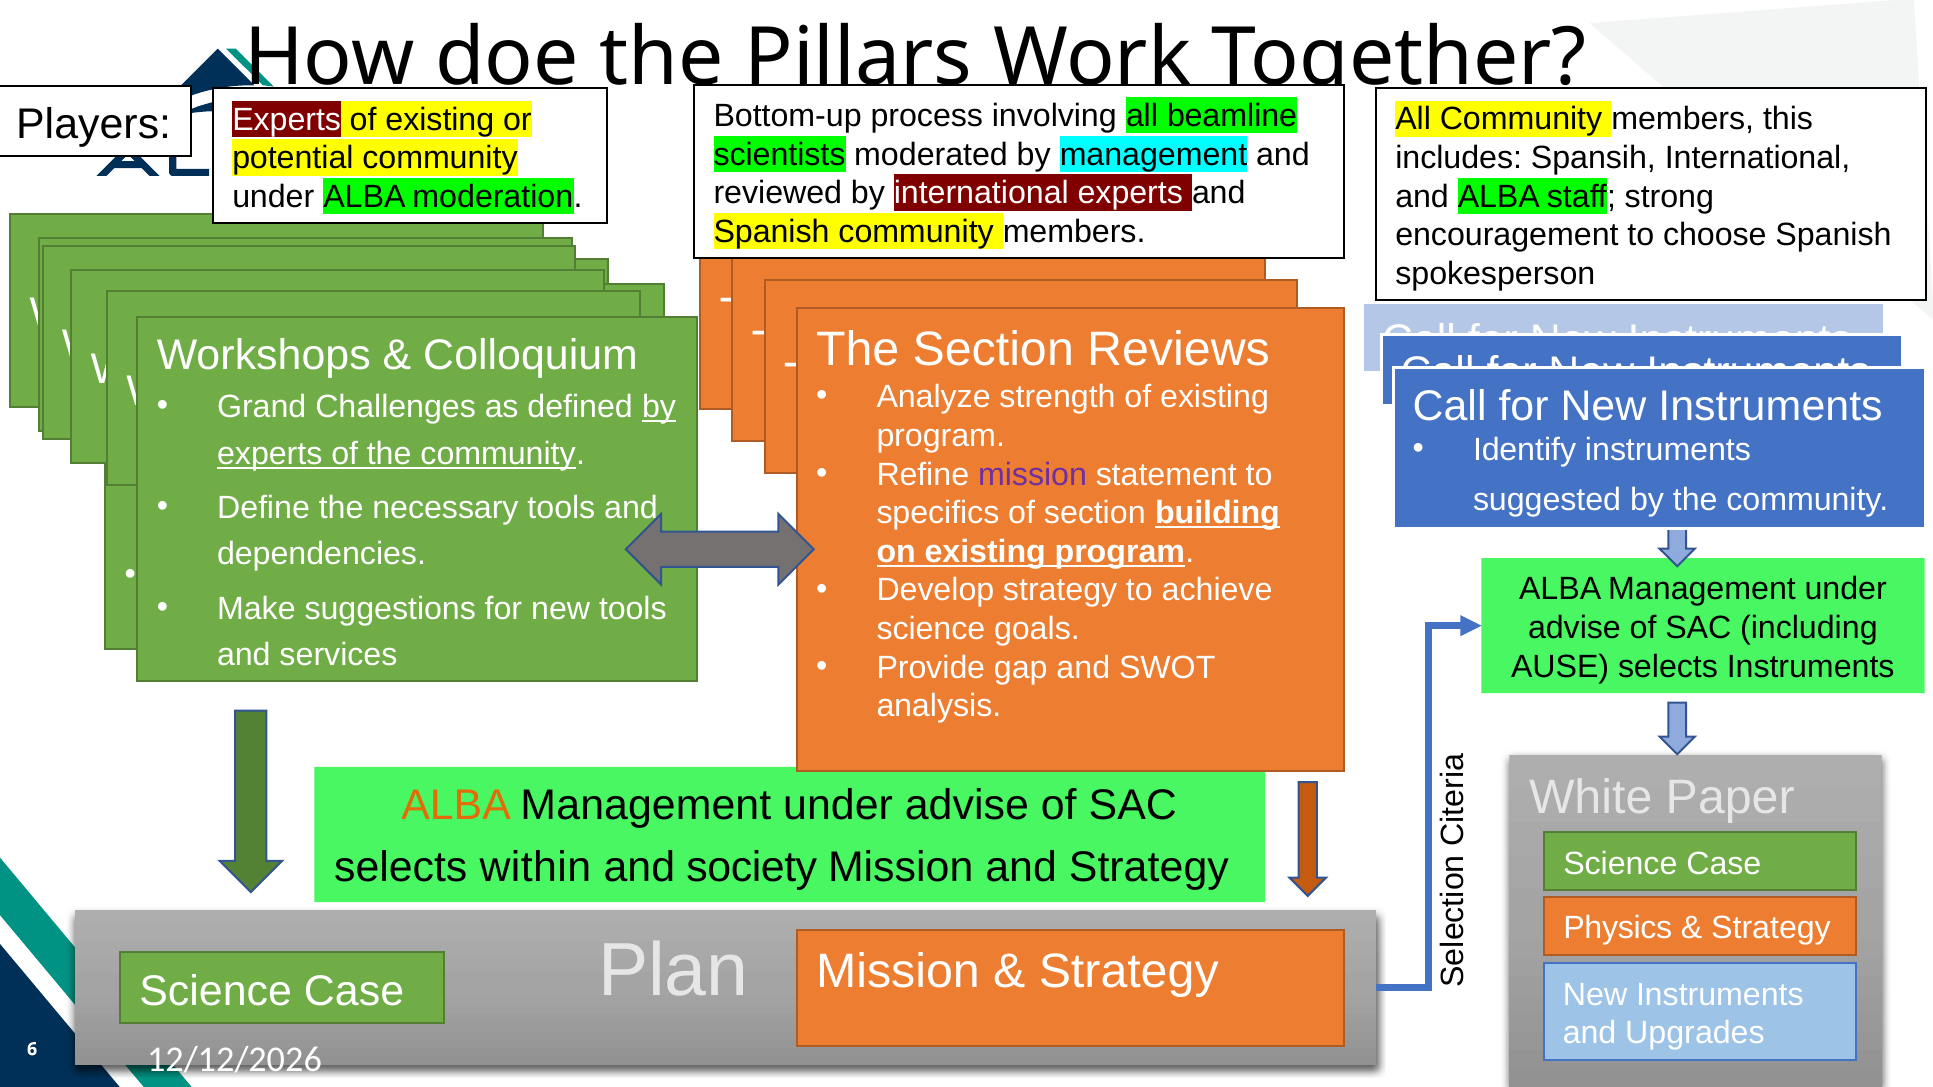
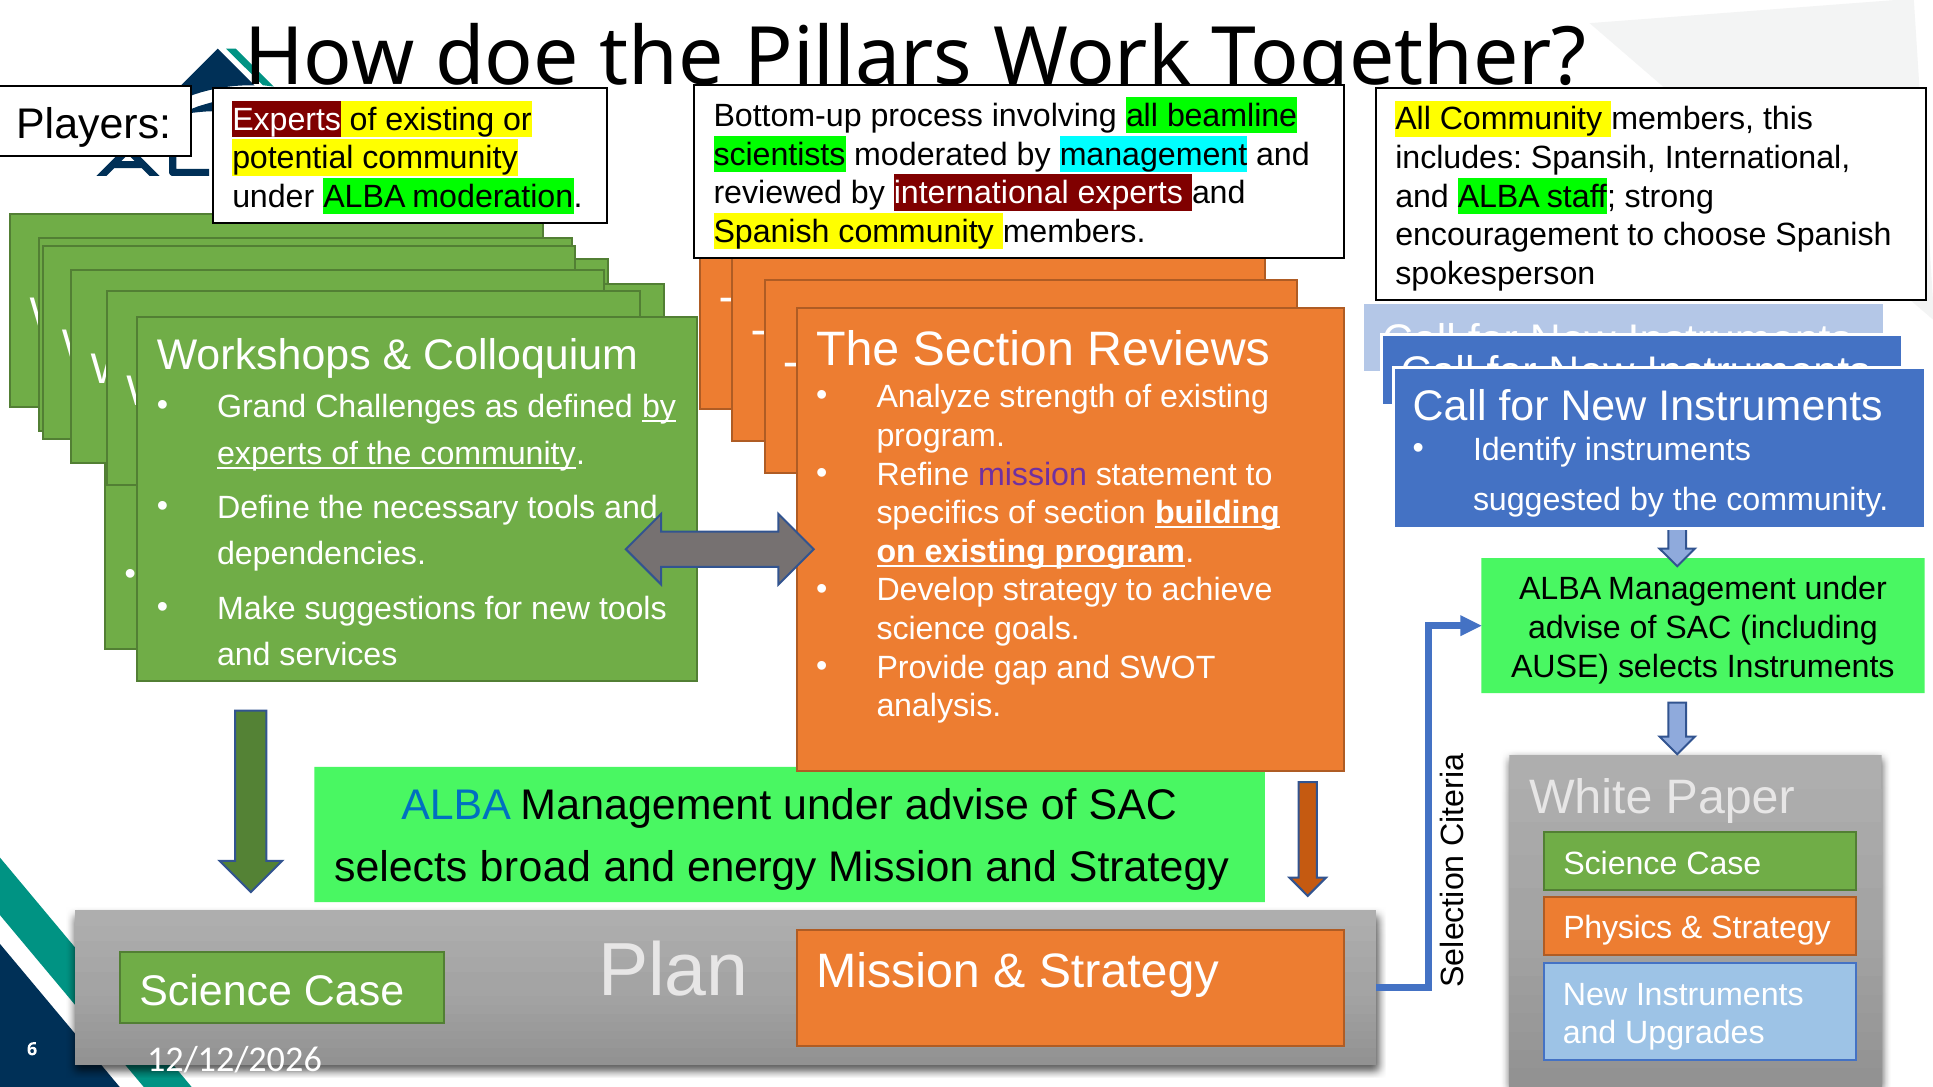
ALBA at (456, 806) colour: orange -> blue
within: within -> broad
society: society -> energy
